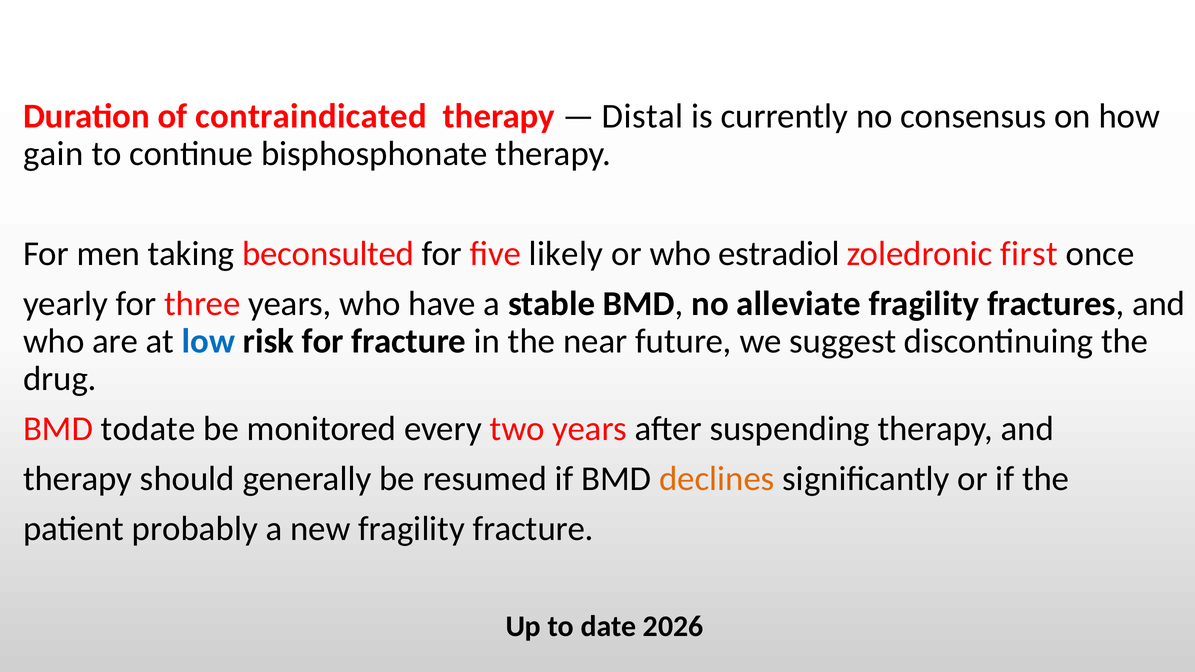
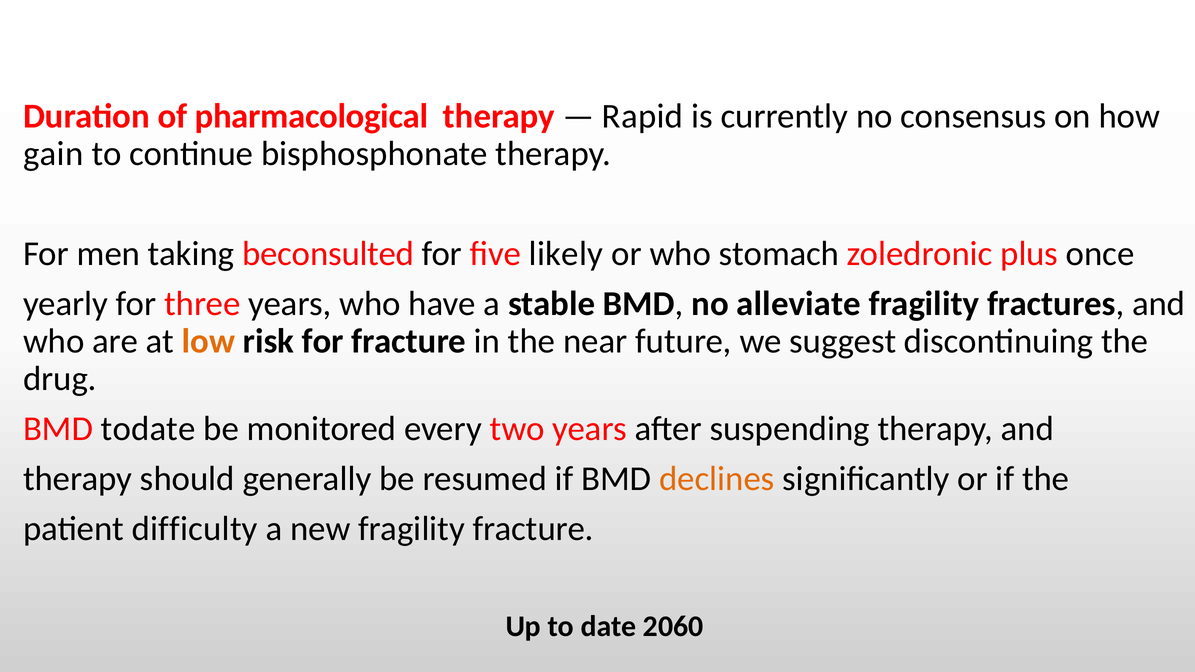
contraindicated: contraindicated -> pharmacological
Distal: Distal -> Rapid
estradiol: estradiol -> stomach
first: first -> plus
low colour: blue -> orange
probably: probably -> difficulty
2026: 2026 -> 2060
